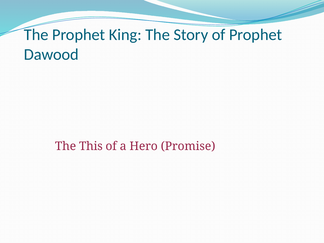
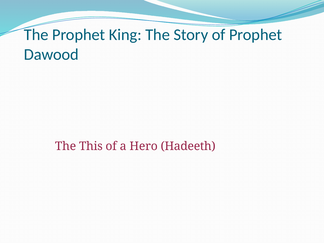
Promise: Promise -> Hadeeth
